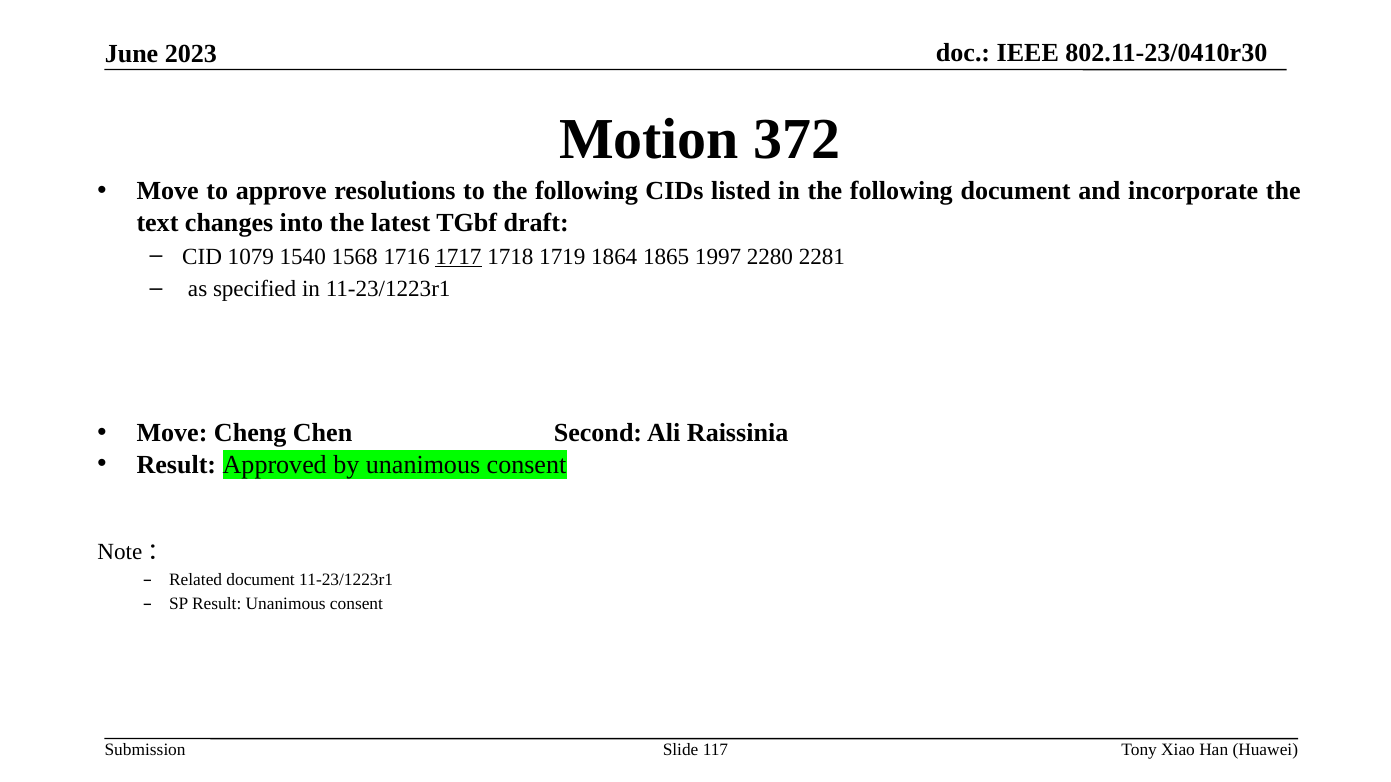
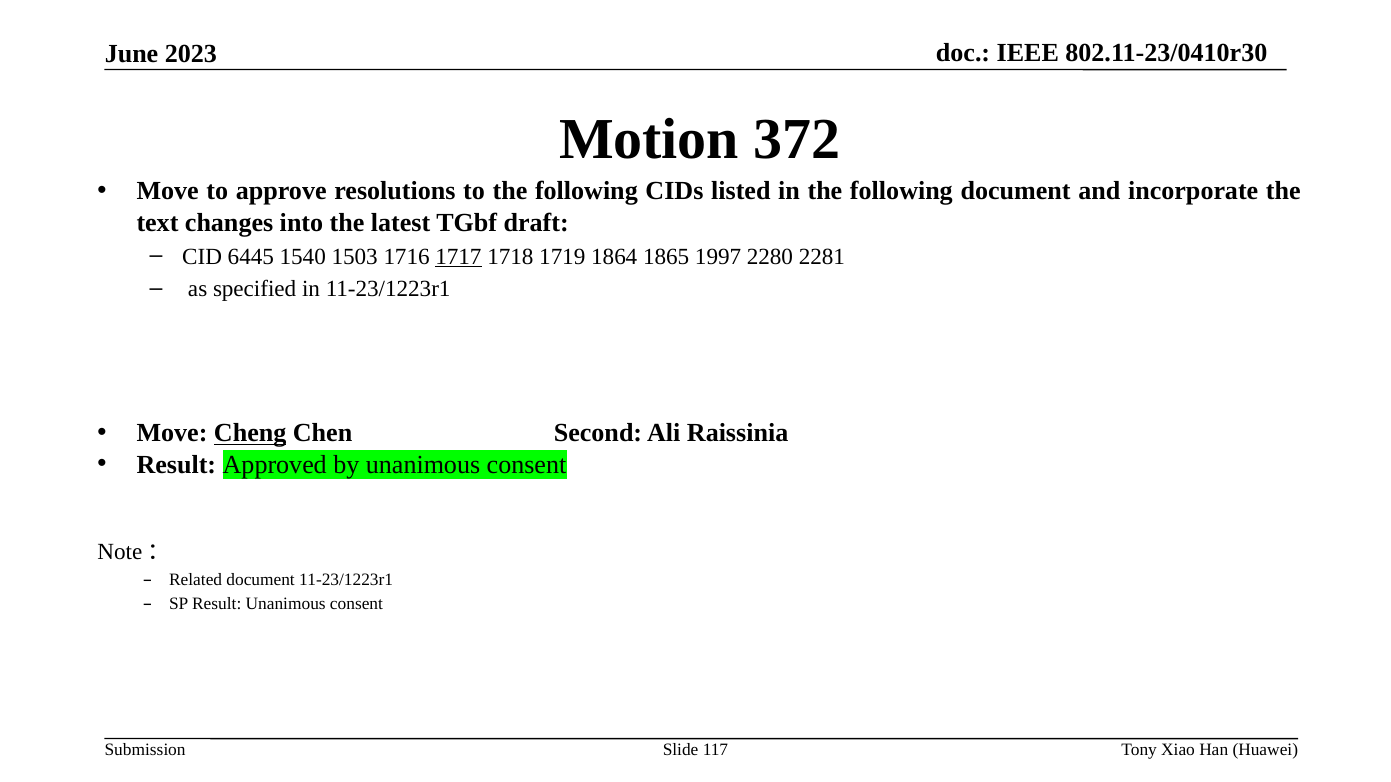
1079: 1079 -> 6445
1568: 1568 -> 1503
Cheng underline: none -> present
